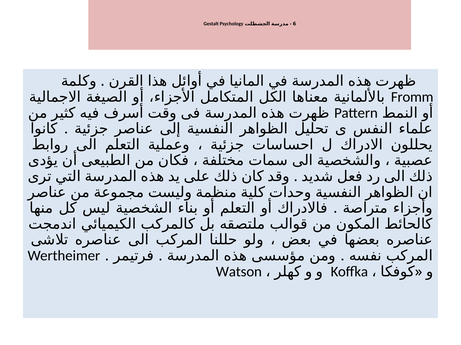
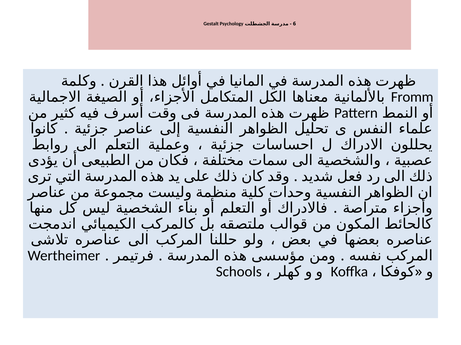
Watson: Watson -> Schools
